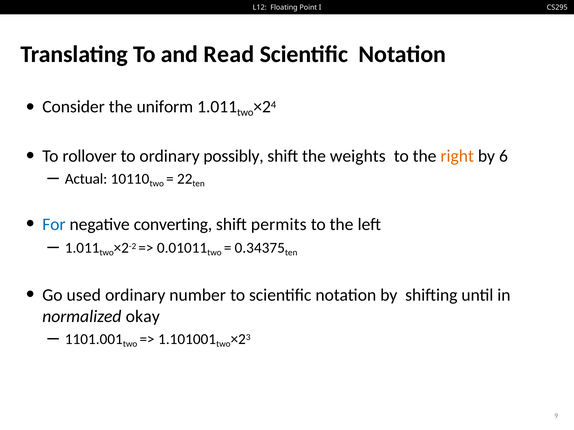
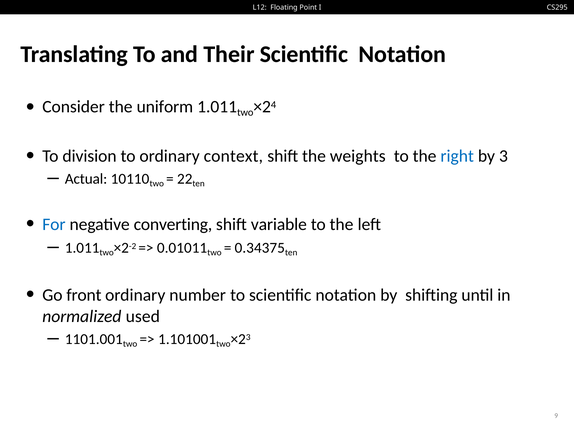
Read: Read -> Their
rollover: rollover -> division
possibly: possibly -> context
right colour: orange -> blue
6: 6 -> 3
permits: permits -> variable
used: used -> front
okay: okay -> used
